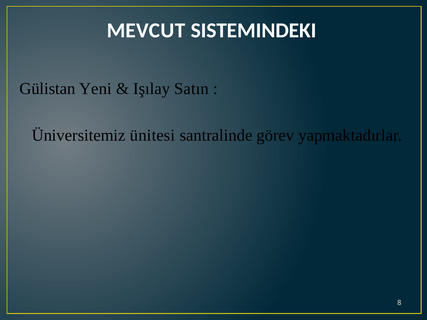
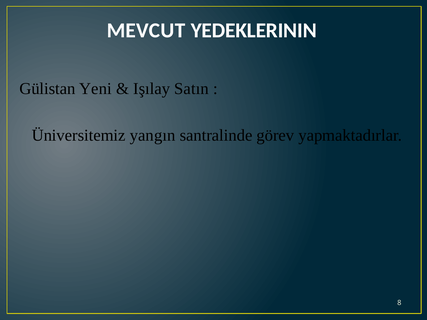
SISTEMINDEKI: SISTEMINDEKI -> YEDEKLERININ
ünitesi: ünitesi -> yangın
